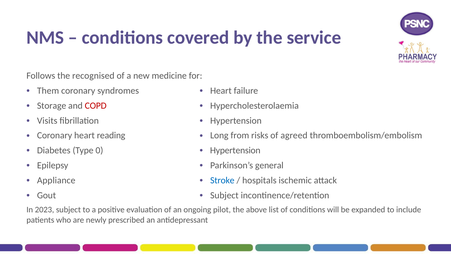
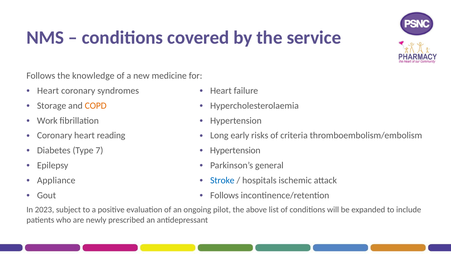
recognised: recognised -> knowledge
Them at (48, 91): Them -> Heart
COPD colour: red -> orange
Visits: Visits -> Work
from: from -> early
agreed: agreed -> criteria
0: 0 -> 7
Subject at (224, 195): Subject -> Follows
